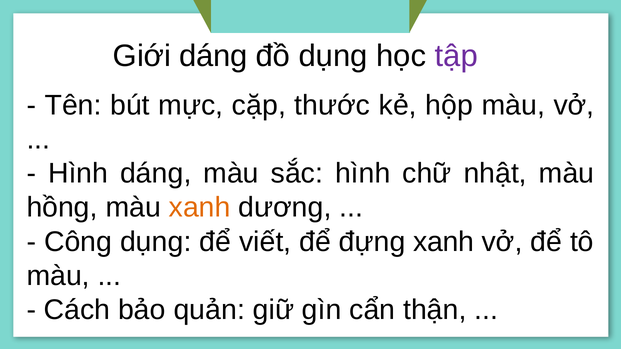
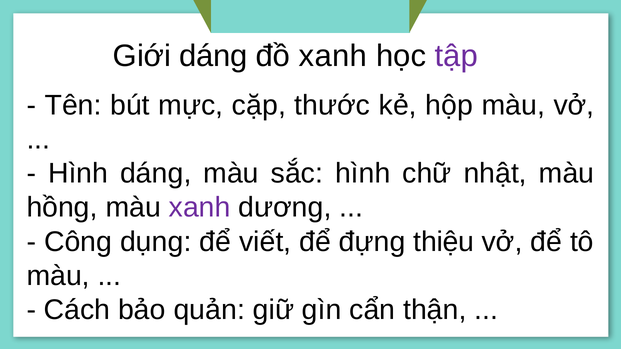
đồ dụng: dụng -> xanh
xanh at (200, 208) colour: orange -> purple
đựng xanh: xanh -> thiệu
